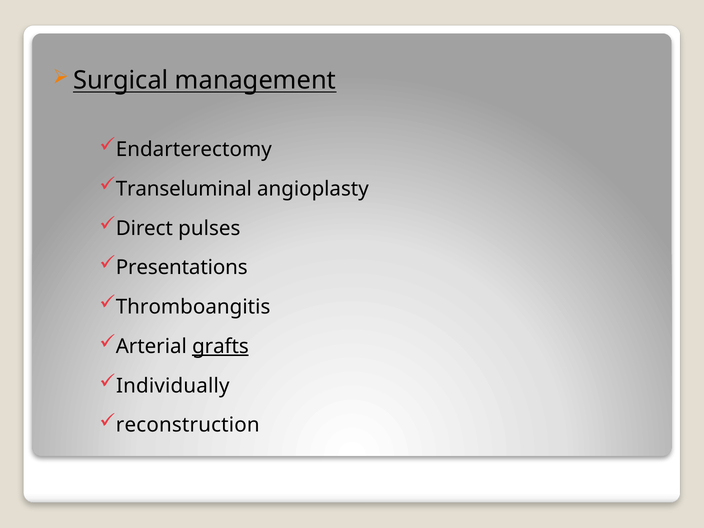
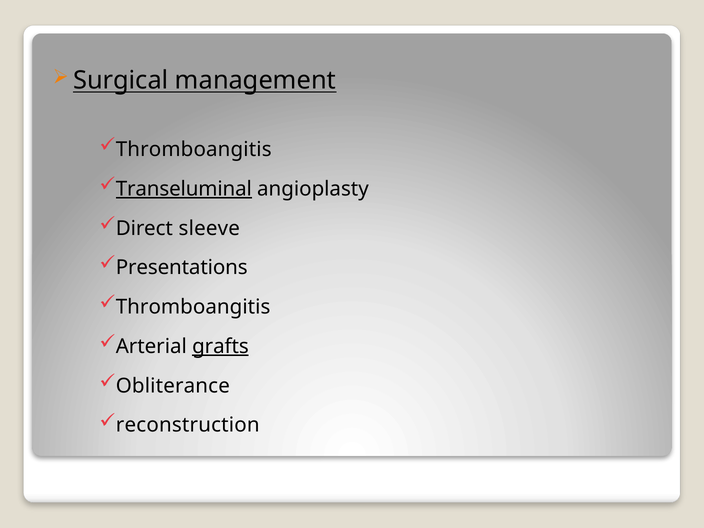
Endarterectomy at (194, 150): Endarterectomy -> Thromboangitis
Transeluminal underline: none -> present
pulses: pulses -> sleeve
Individually: Individually -> Obliterance
